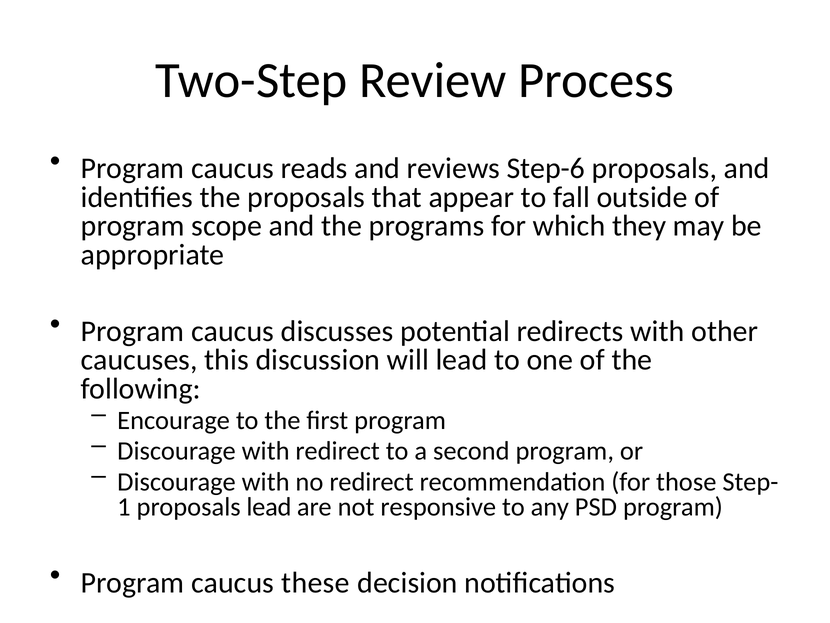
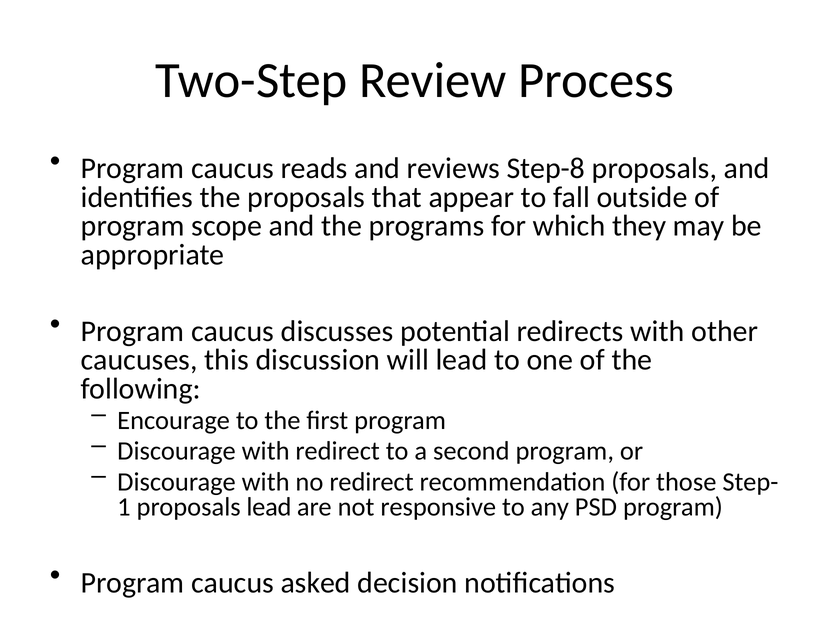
Step-6: Step-6 -> Step-8
these: these -> asked
